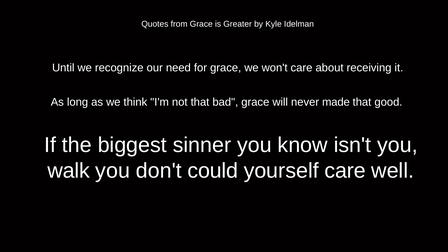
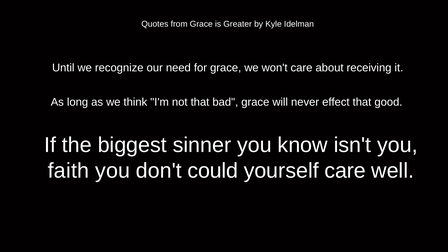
made: made -> effect
walk: walk -> faith
